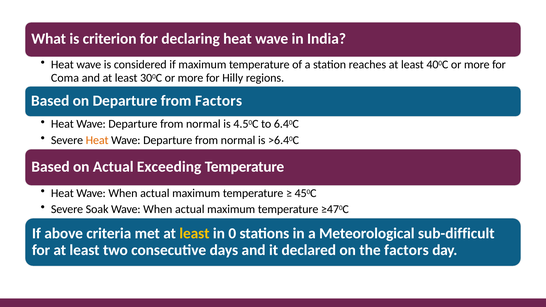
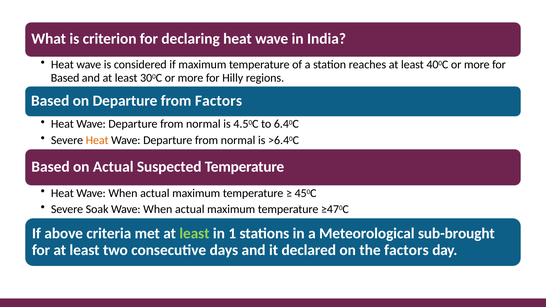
Coma at (65, 78): Coma -> Based
Exceeding: Exceeding -> Suspected
least at (194, 233) colour: yellow -> light green
0: 0 -> 1
sub-difficult: sub-difficult -> sub-brought
